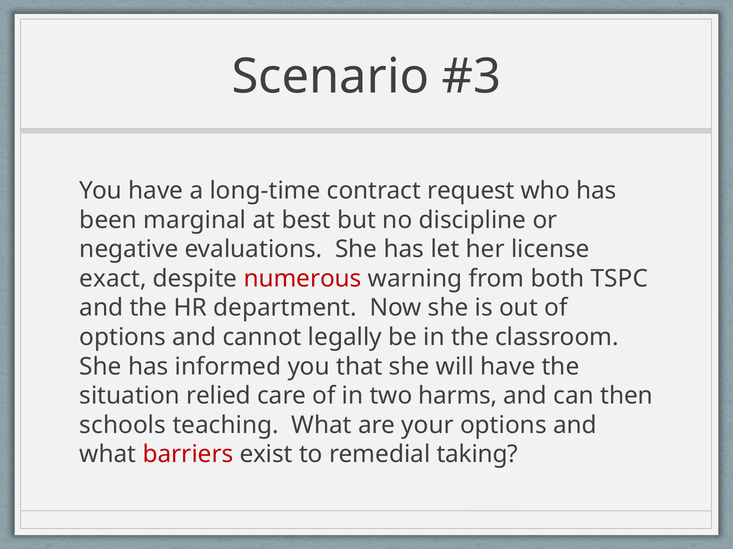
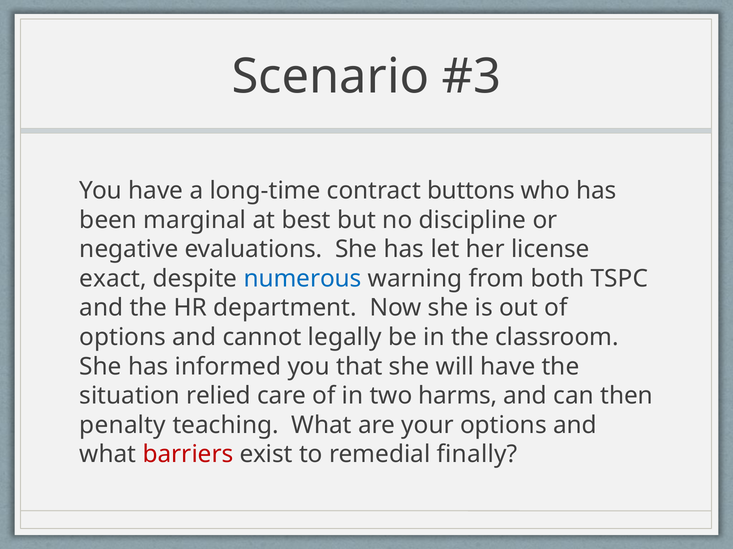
request: request -> buttons
numerous colour: red -> blue
schools: schools -> penalty
taking: taking -> finally
